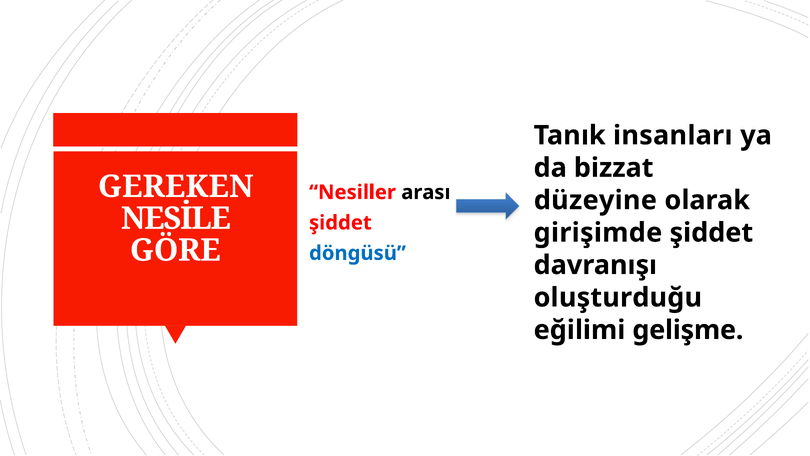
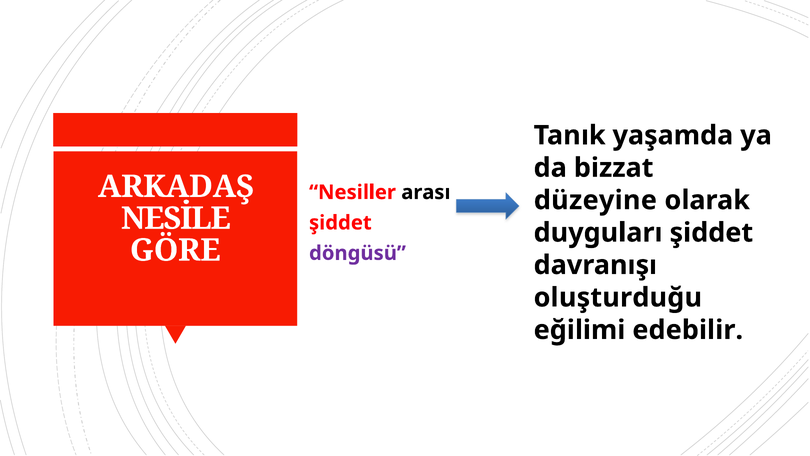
insanları: insanları -> yaşamda
GEREKEN: GEREKEN -> ARKADAŞ
girişimde: girişimde -> duyguları
döngüsü colour: blue -> purple
gelişme: gelişme -> edebilir
